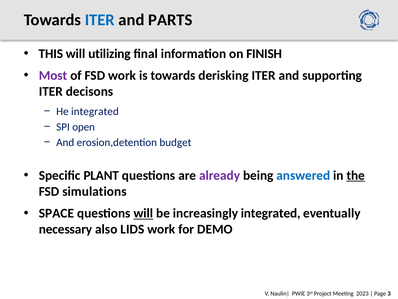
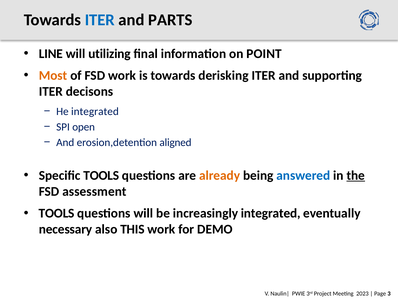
THIS: THIS -> LINE
FINISH: FINISH -> POINT
Most colour: purple -> orange
budget: budget -> aligned
Specific PLANT: PLANT -> TOOLS
already colour: purple -> orange
simulations: simulations -> assessment
SPACE at (56, 213): SPACE -> TOOLS
will at (143, 213) underline: present -> none
LIDS: LIDS -> THIS
